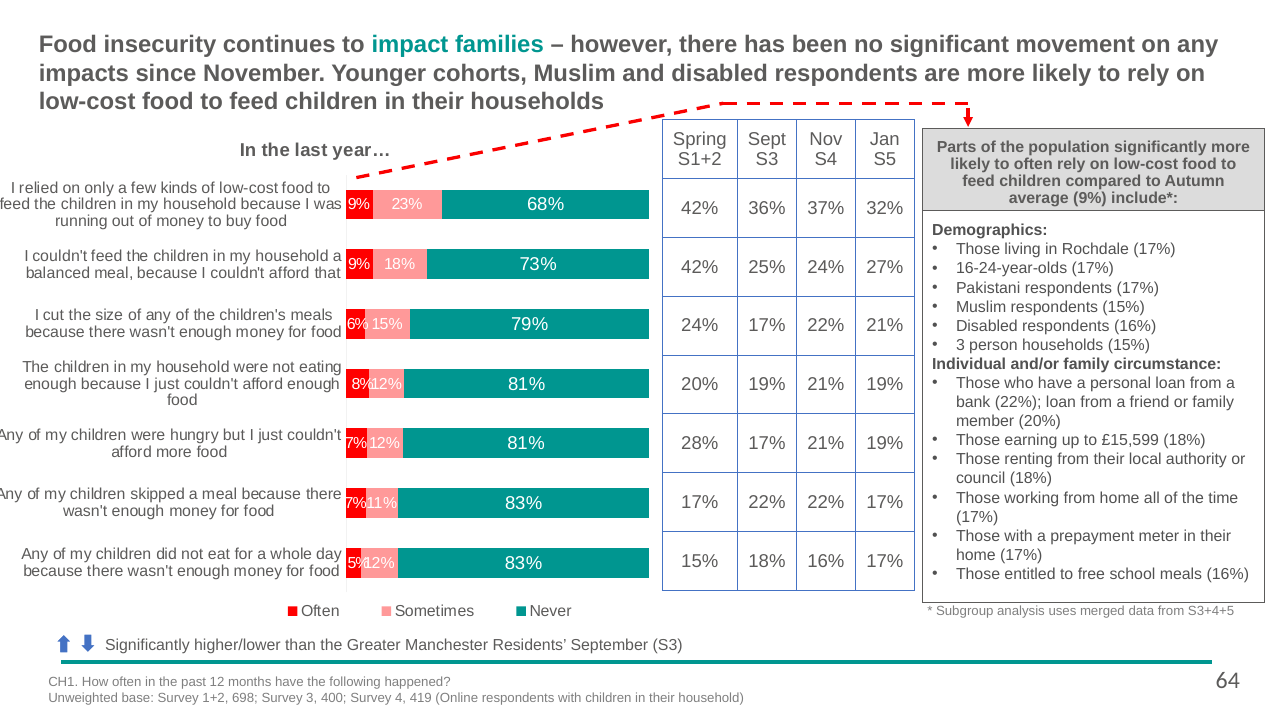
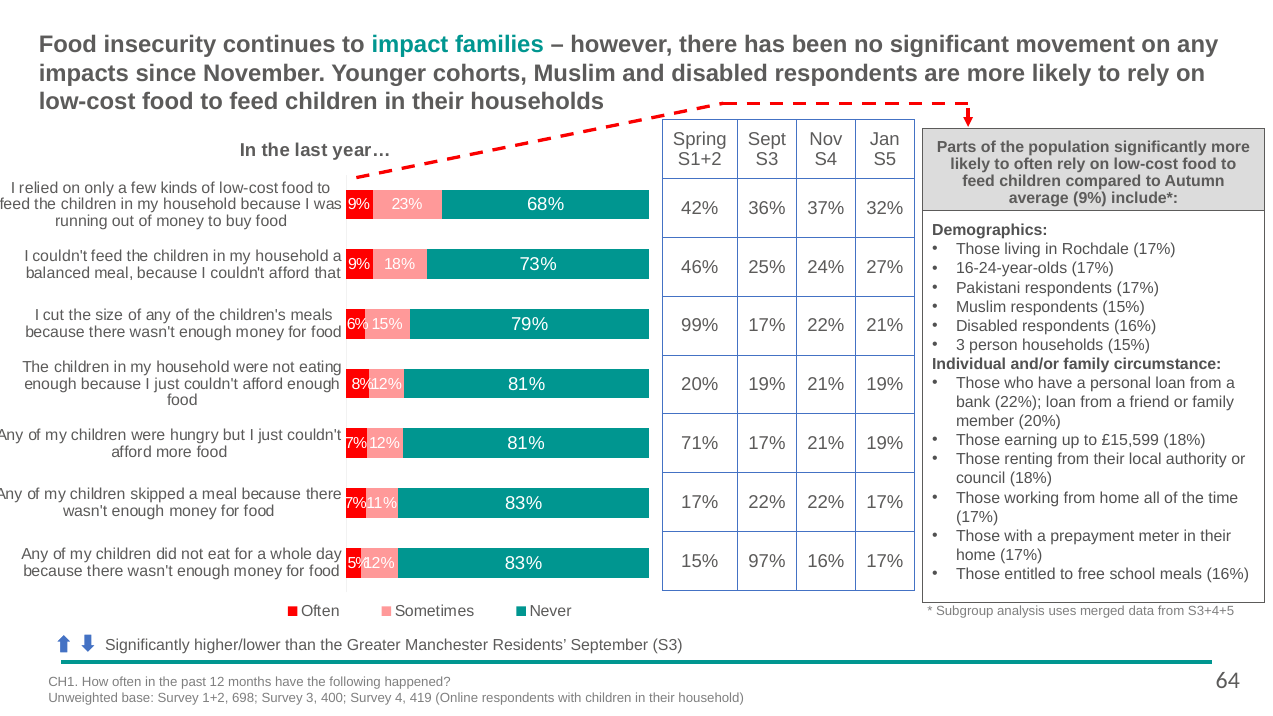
42% at (700, 267): 42% -> 46%
24% at (700, 326): 24% -> 99%
28%: 28% -> 71%
15% 18%: 18% -> 97%
